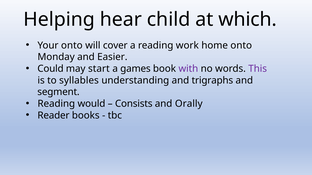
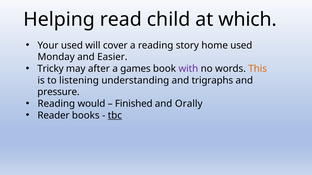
hear: hear -> read
Your onto: onto -> used
work: work -> story
home onto: onto -> used
Could: Could -> Tricky
start: start -> after
This colour: purple -> orange
syllables: syllables -> listening
segment: segment -> pressure
Consists: Consists -> Finished
tbc underline: none -> present
